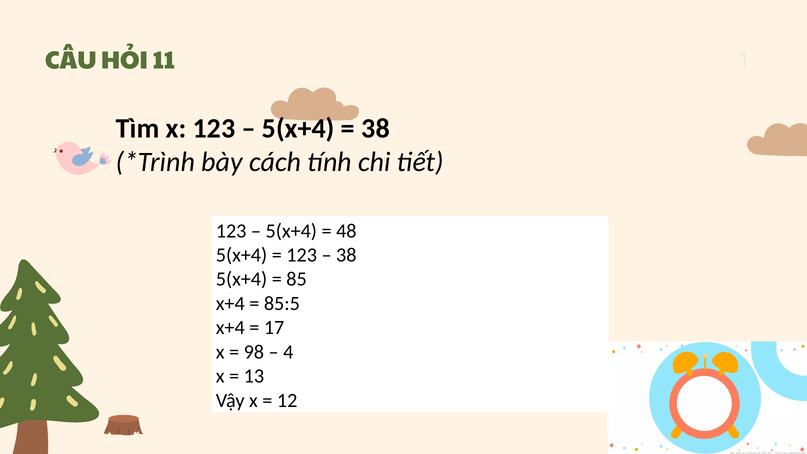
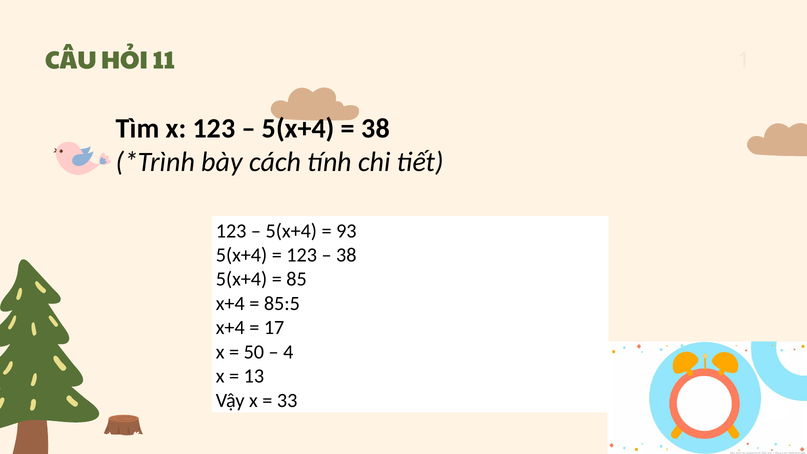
48: 48 -> 93
98: 98 -> 50
12: 12 -> 33
